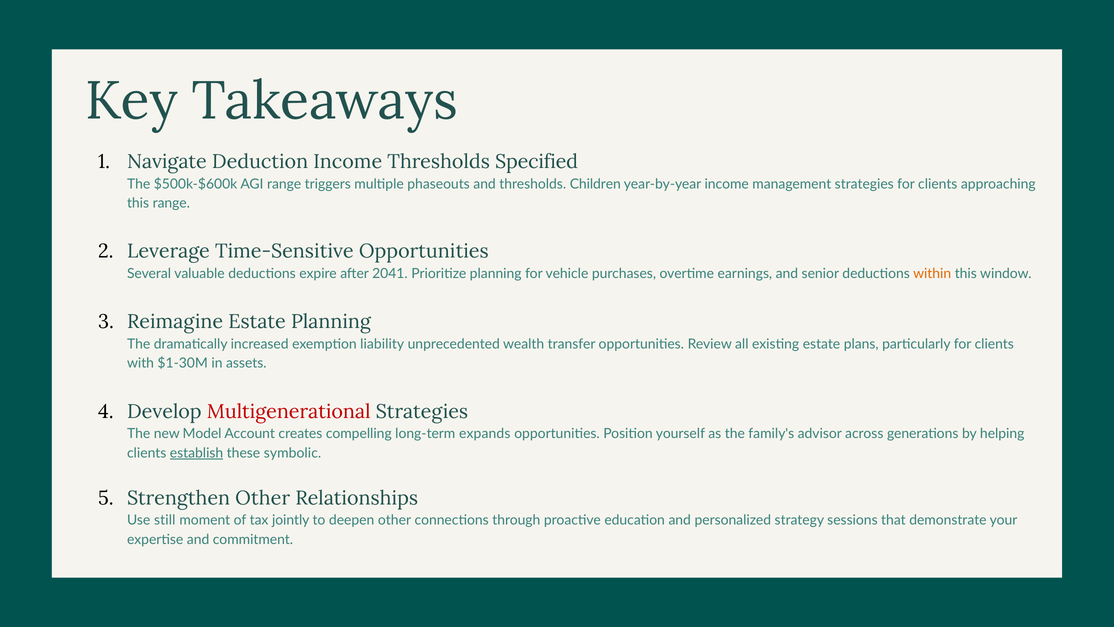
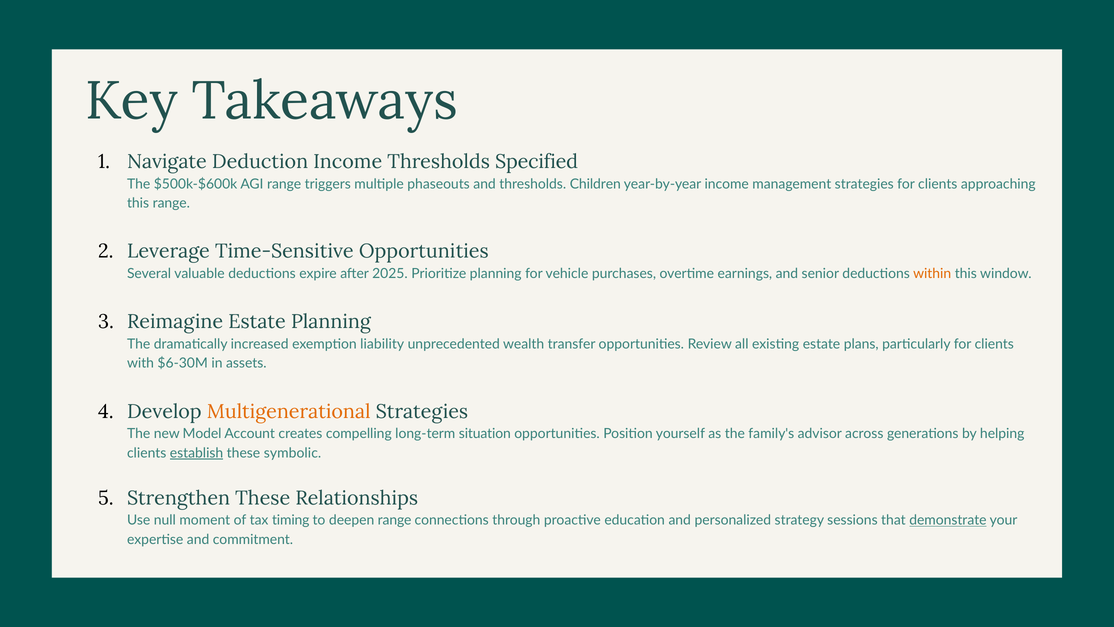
2041: 2041 -> 2025
$1-30M: $1-30M -> $6-30M
Multigenerational colour: red -> orange
expands: expands -> situation
Strengthen Other: Other -> These
still: still -> null
jointly: jointly -> timing
deepen other: other -> range
demonstrate underline: none -> present
